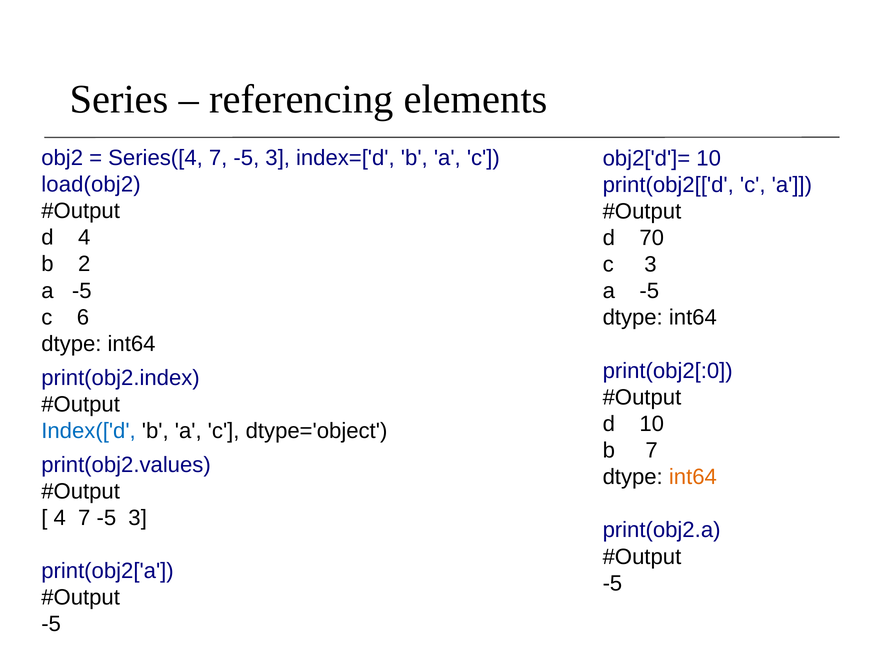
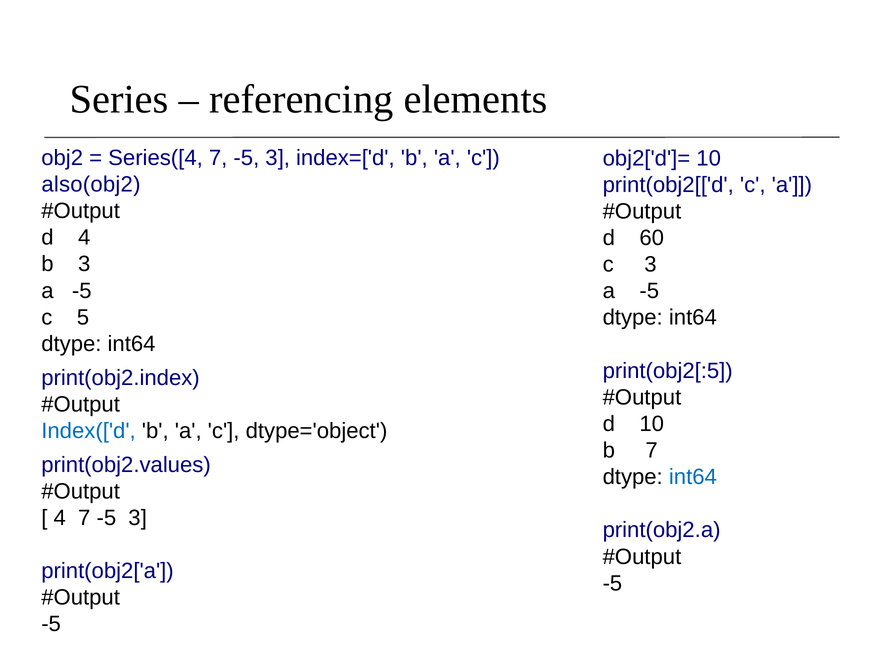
load(obj2: load(obj2 -> also(obj2
70: 70 -> 60
b 2: 2 -> 3
6: 6 -> 5
print(obj2[:0: print(obj2[:0 -> print(obj2[:5
int64 at (693, 477) colour: orange -> blue
